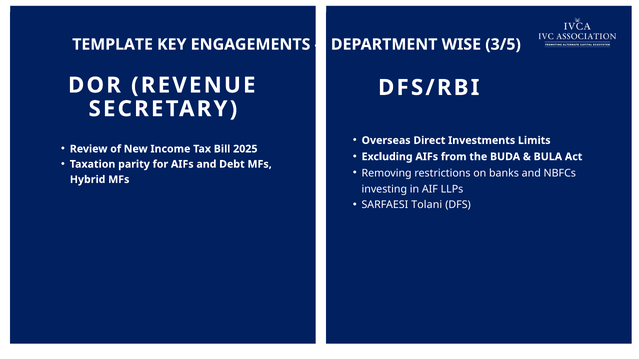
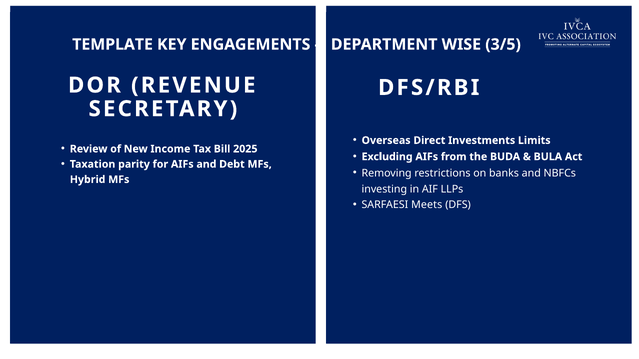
Tolani: Tolani -> Meets
